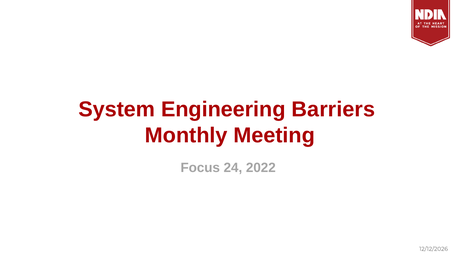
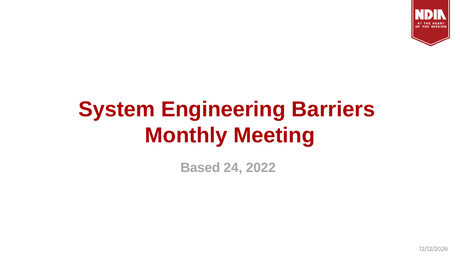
Focus: Focus -> Based
